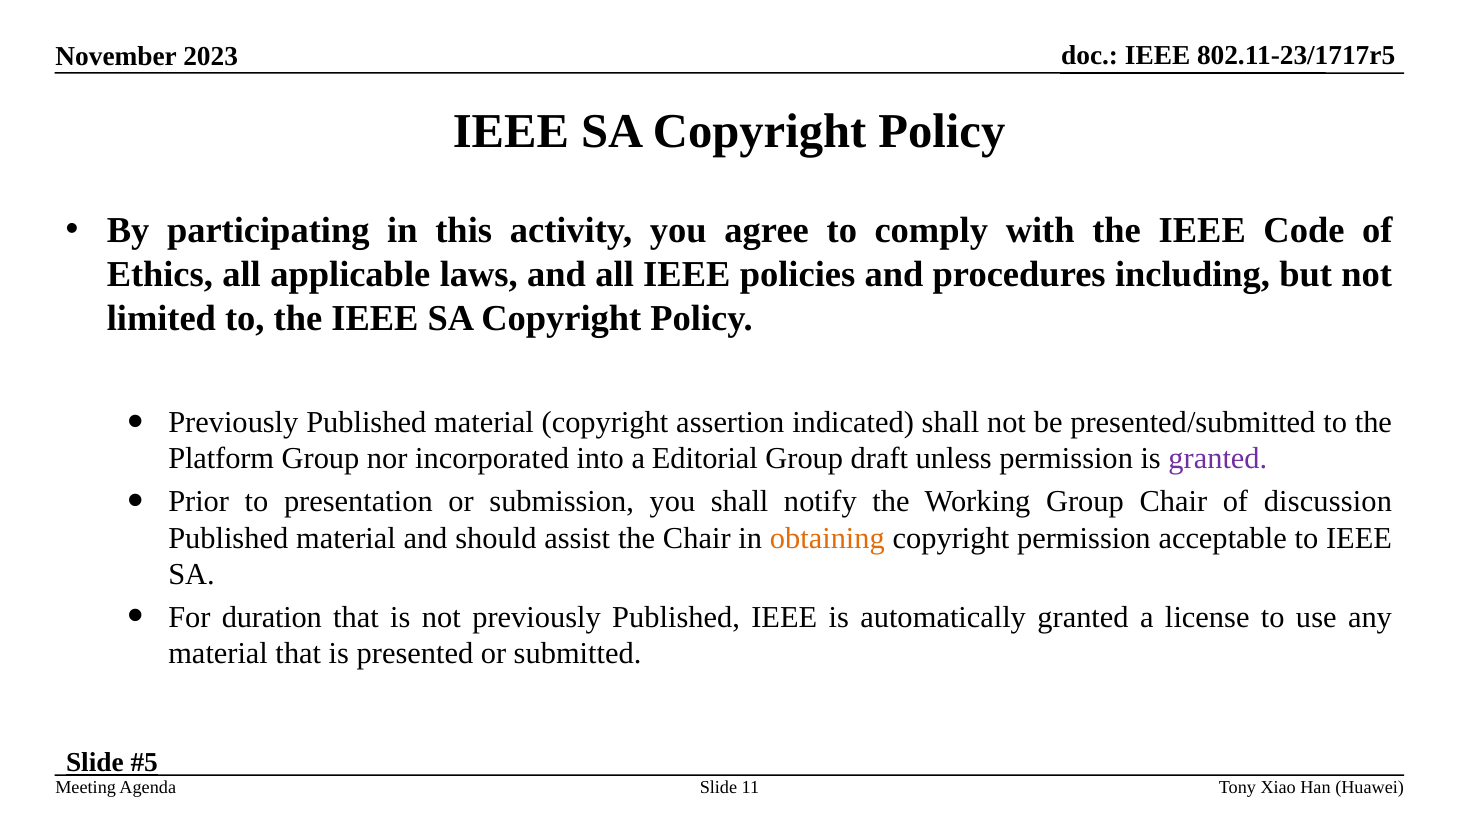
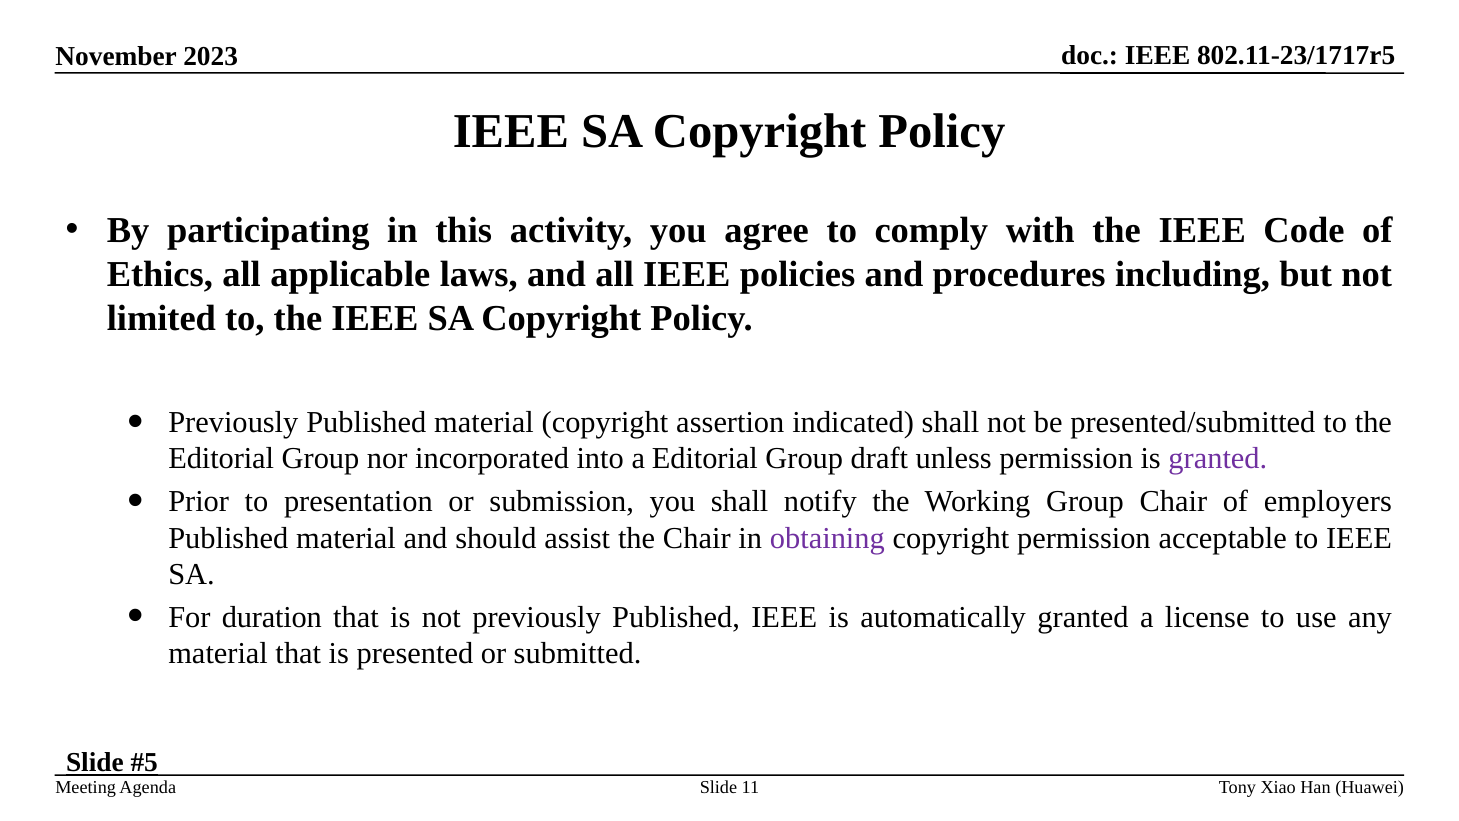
Platform at (221, 459): Platform -> Editorial
discussion: discussion -> employers
obtaining colour: orange -> purple
